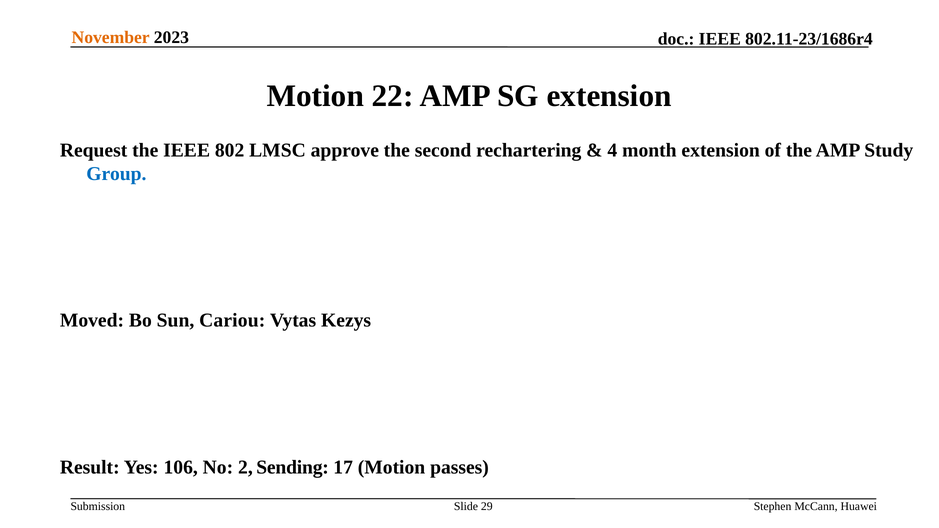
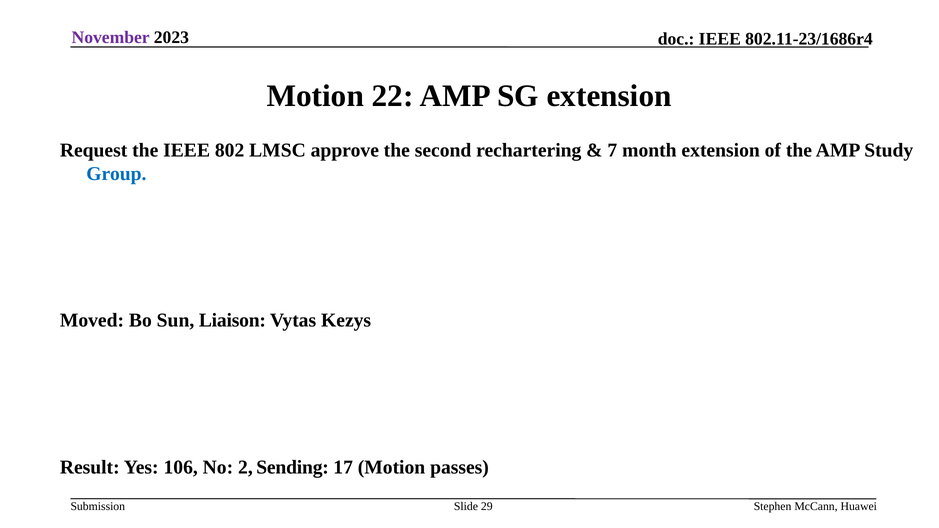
November colour: orange -> purple
4: 4 -> 7
Cariou: Cariou -> Liaison
